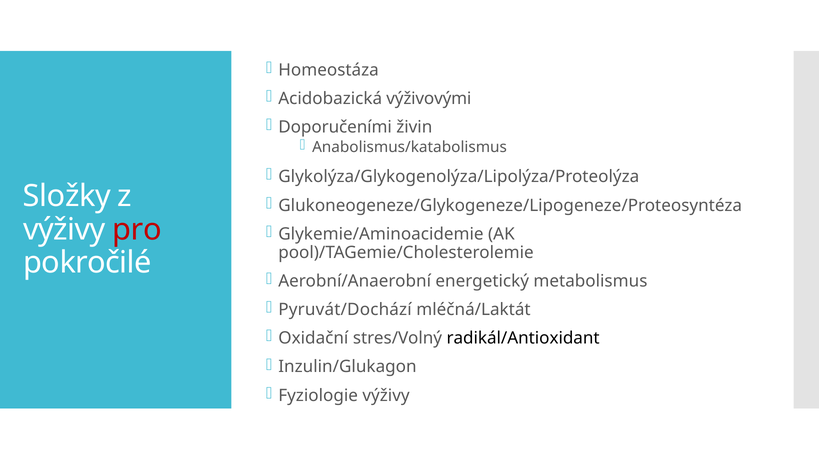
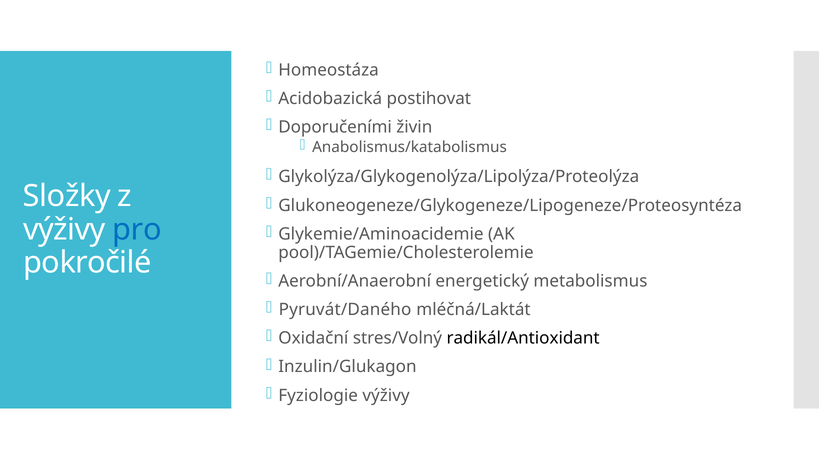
výživovými: výživovými -> postihovat
pro colour: red -> blue
Pyruvát/Dochází: Pyruvát/Dochází -> Pyruvát/Daného
